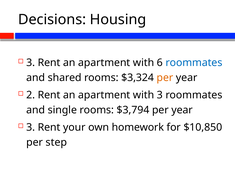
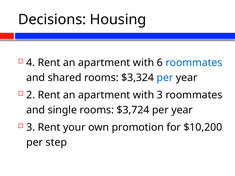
3 at (31, 63): 3 -> 4
per at (165, 78) colour: orange -> blue
$3,794: $3,794 -> $3,724
homework: homework -> promotion
$10,850: $10,850 -> $10,200
